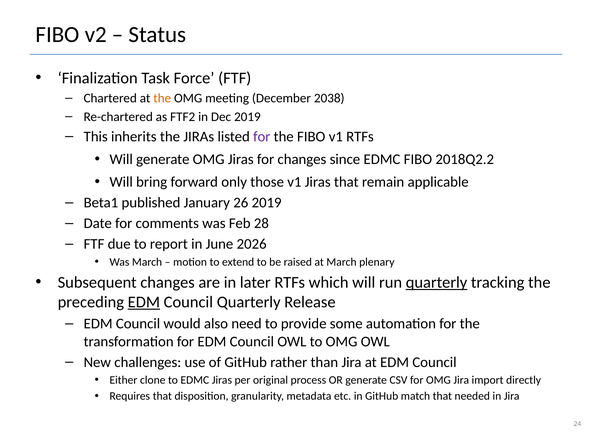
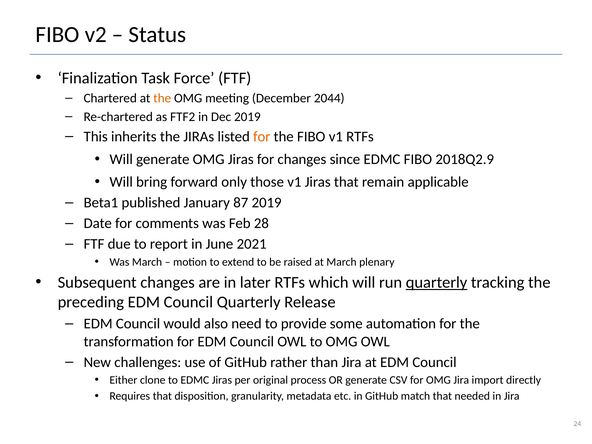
2038: 2038 -> 2044
for at (262, 137) colour: purple -> orange
2018Q2.2: 2018Q2.2 -> 2018Q2.9
26: 26 -> 87
2026: 2026 -> 2021
EDM at (144, 302) underline: present -> none
